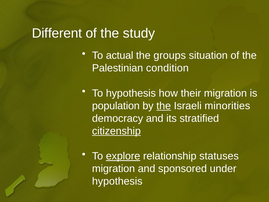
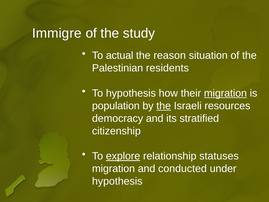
Different: Different -> Immigre
groups: groups -> reason
condition: condition -> residents
migration at (225, 93) underline: none -> present
minorities: minorities -> resources
citizenship underline: present -> none
sponsored: sponsored -> conducted
